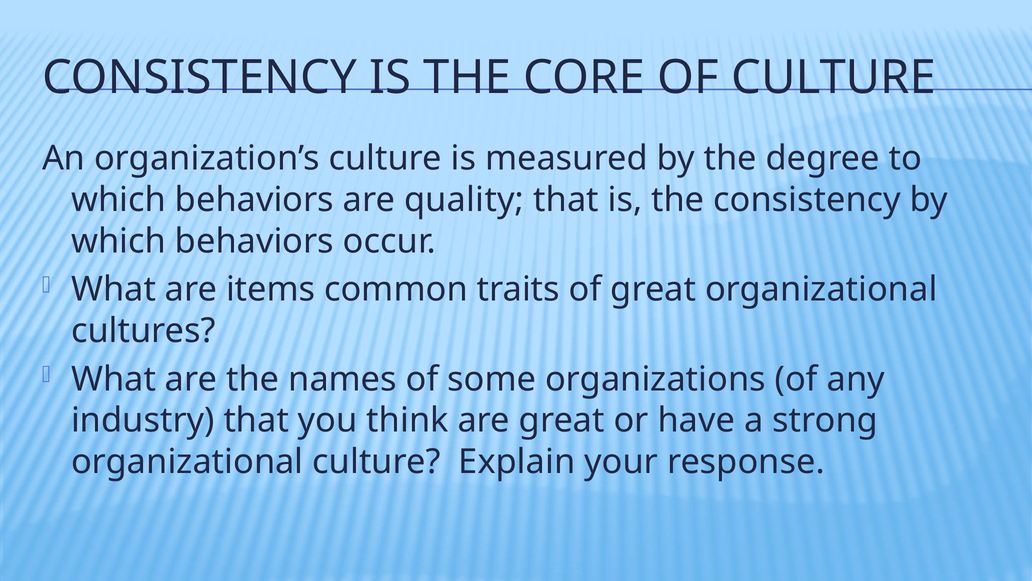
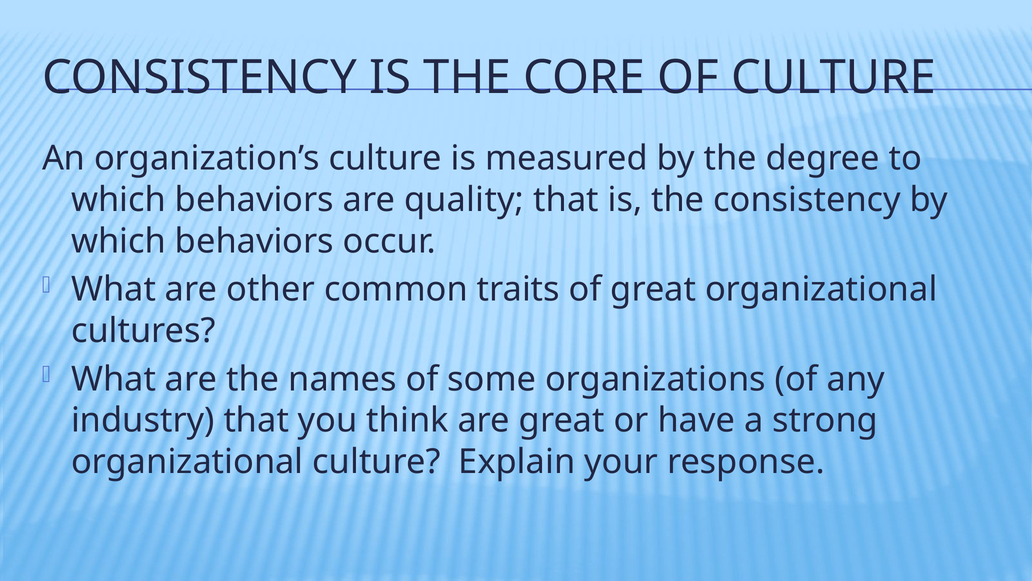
items: items -> other
